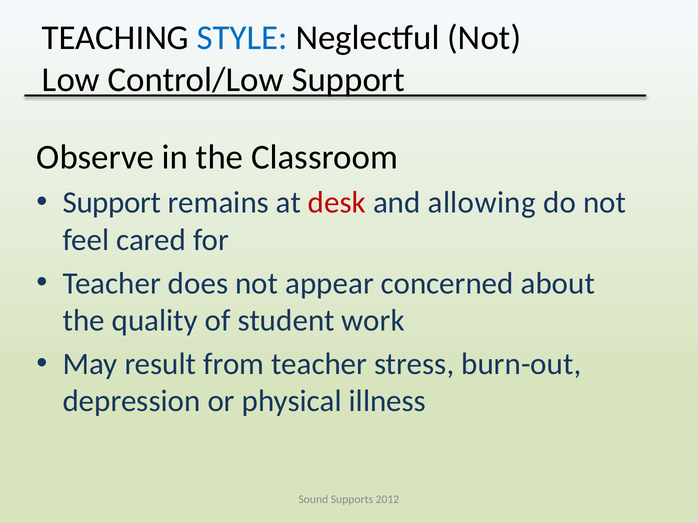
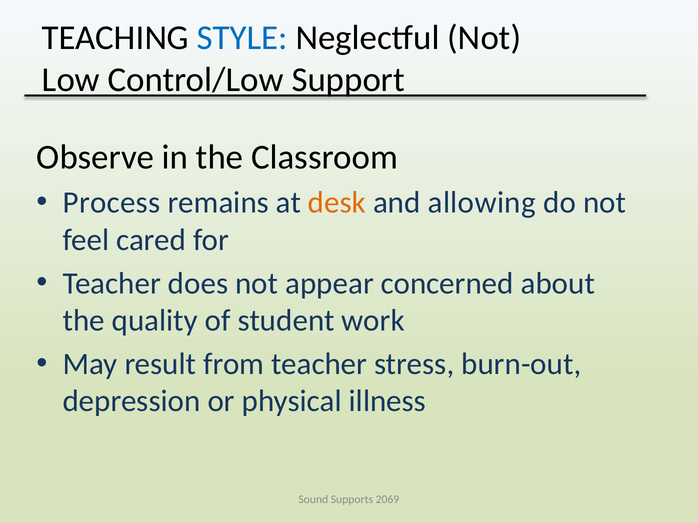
Support at (112, 203): Support -> Process
desk colour: red -> orange
2012: 2012 -> 2069
